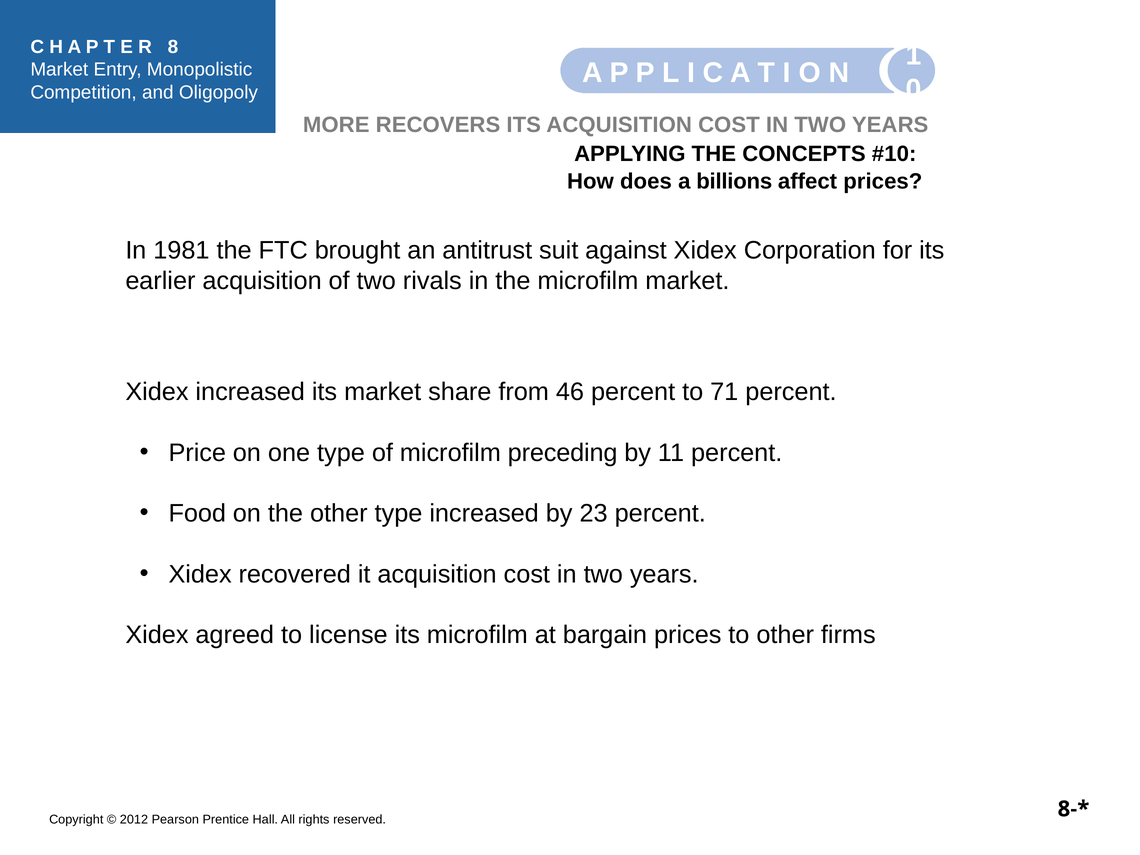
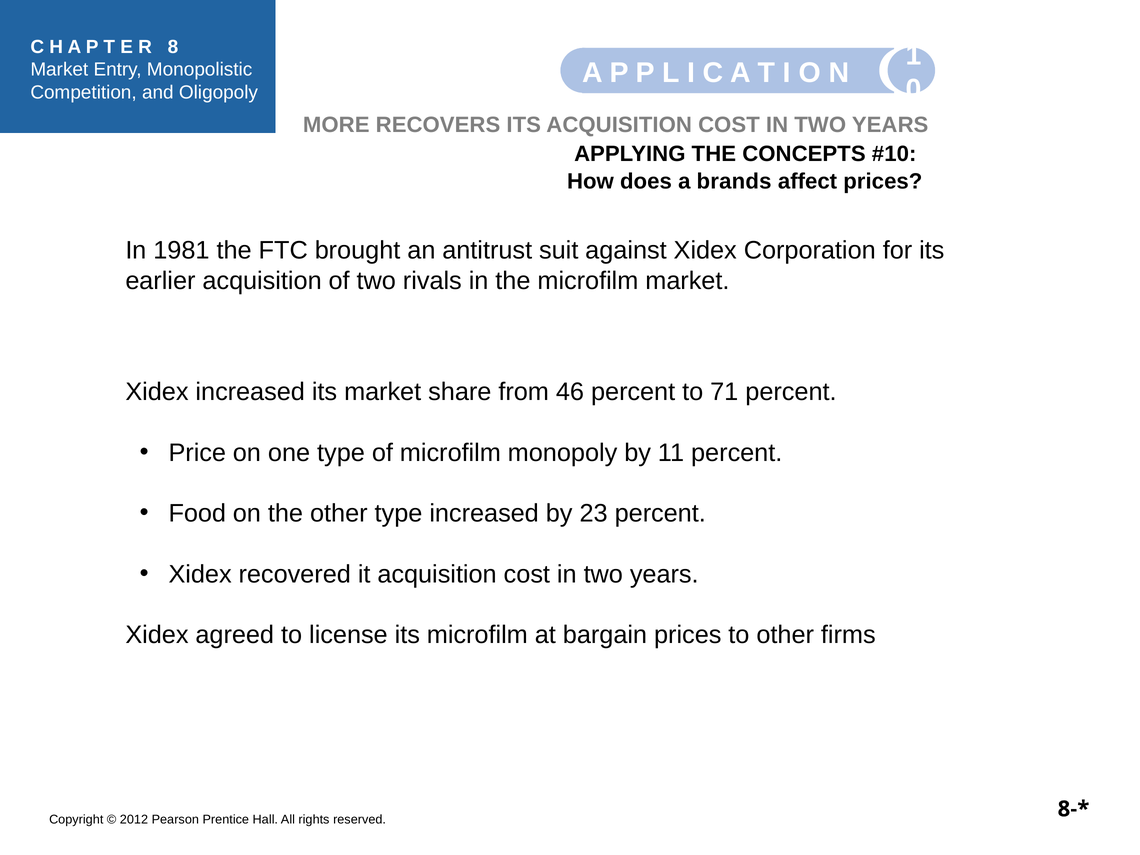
billions: billions -> brands
preceding: preceding -> monopoly
